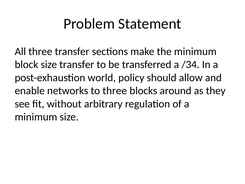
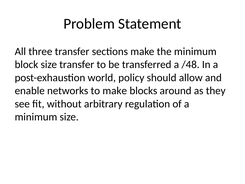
/34: /34 -> /48
to three: three -> make
